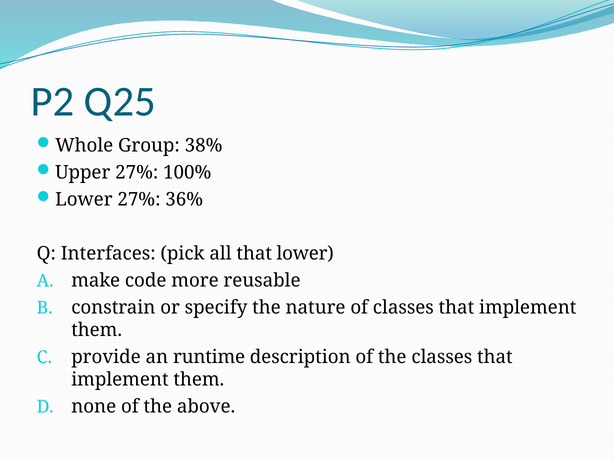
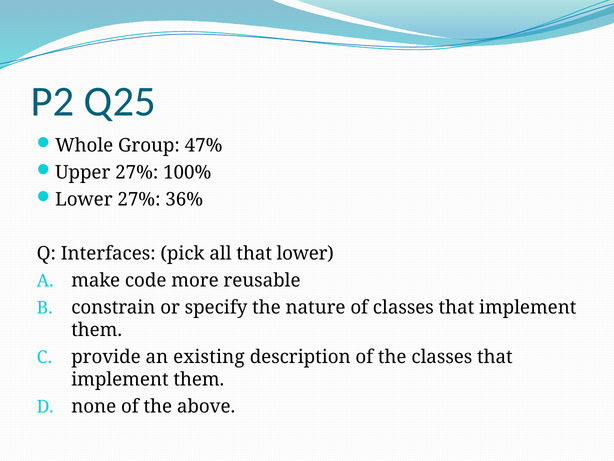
38%: 38% -> 47%
runtime: runtime -> existing
